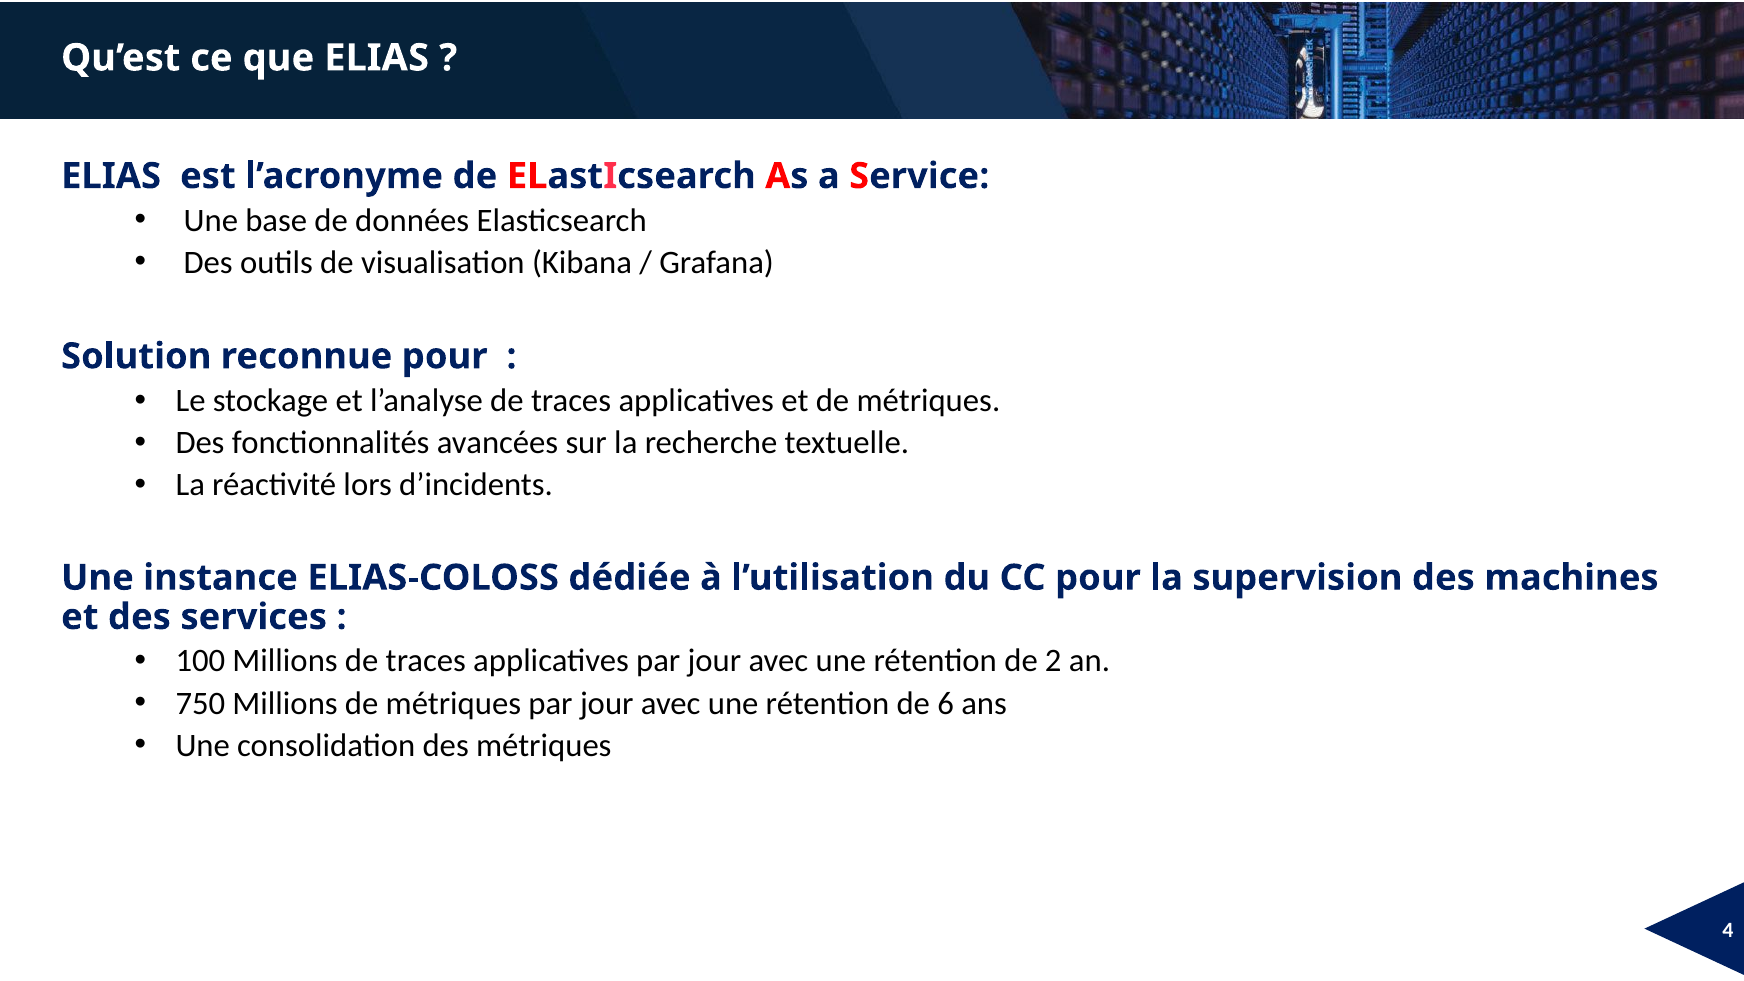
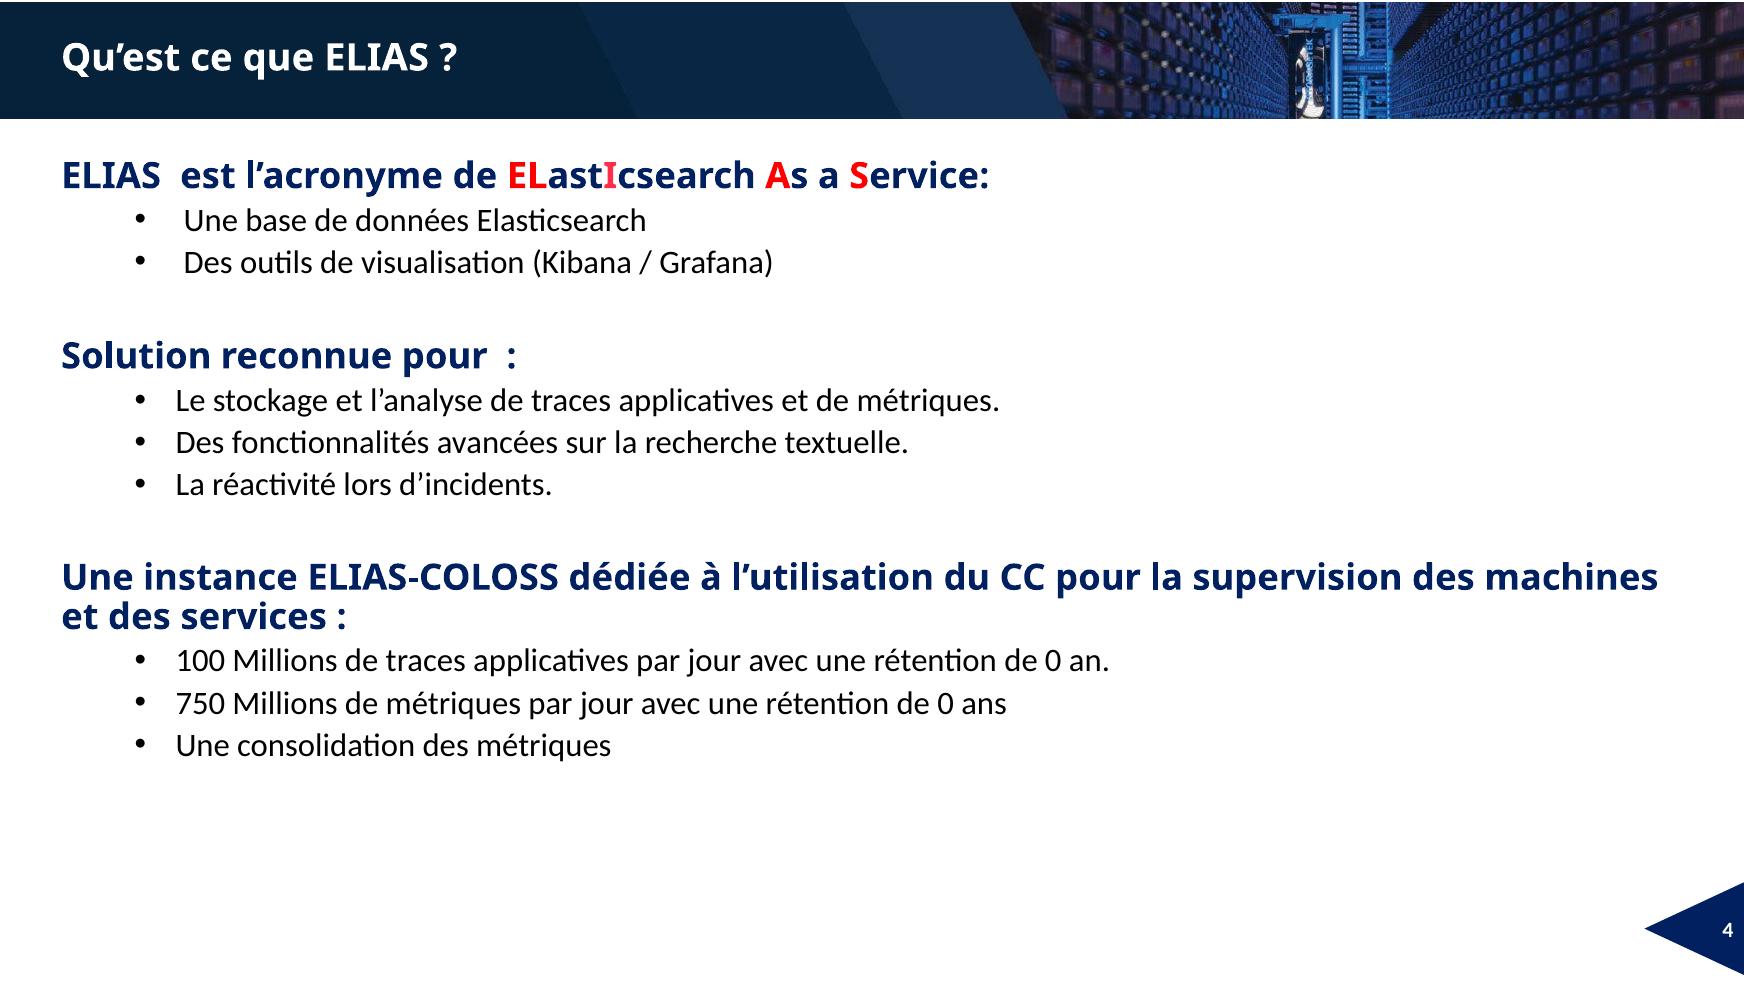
2 at (1053, 661): 2 -> 0
6 at (946, 703): 6 -> 0
